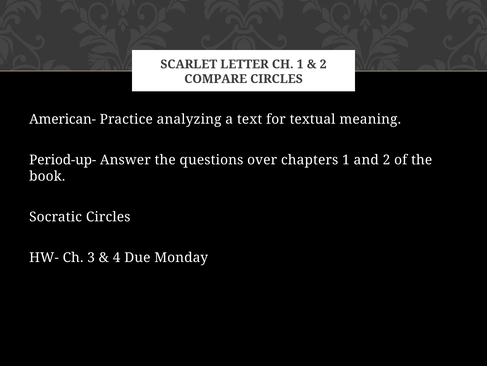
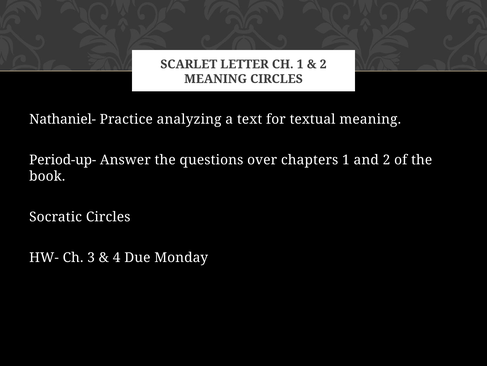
COMPARE at (216, 79): COMPARE -> MEANING
American-: American- -> Nathaniel-
